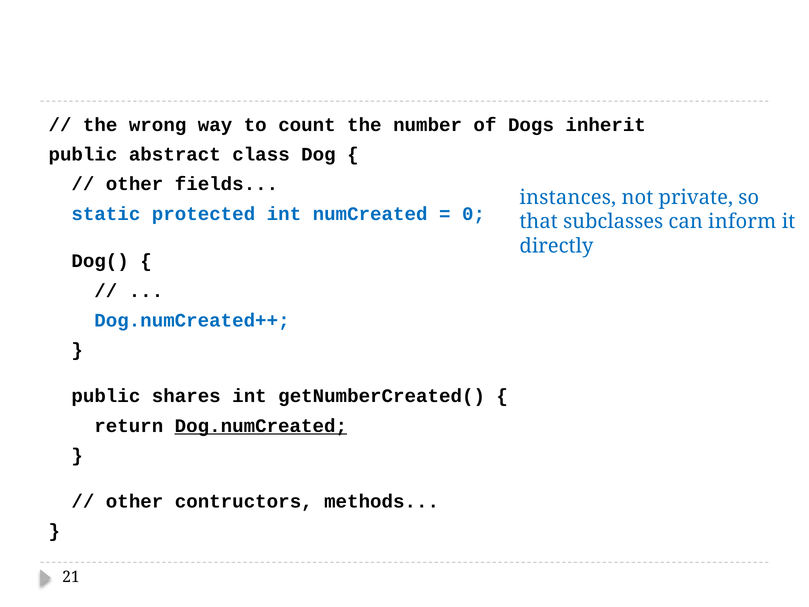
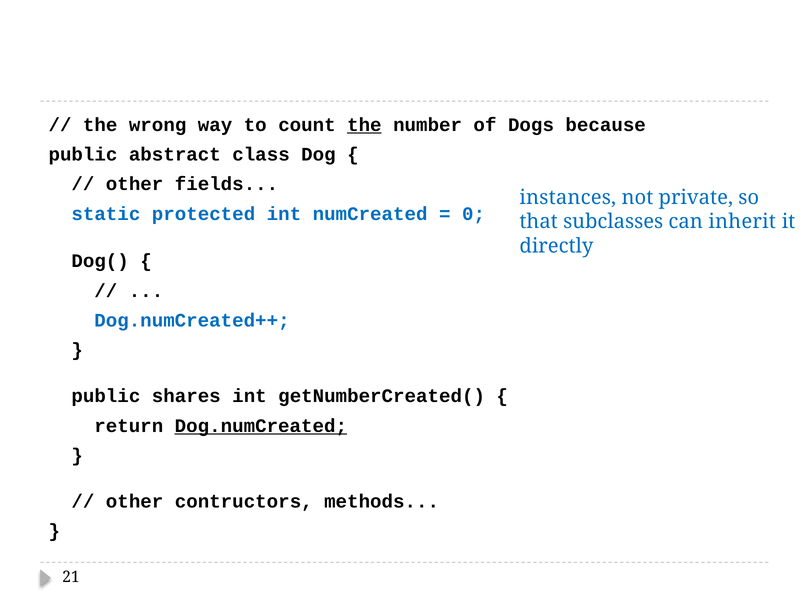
the at (364, 125) underline: none -> present
inherit: inherit -> because
inform: inform -> inherit
